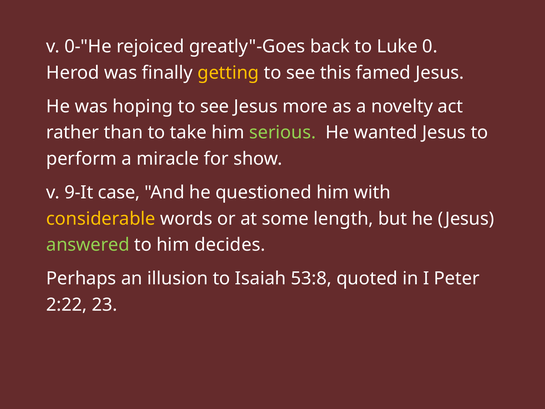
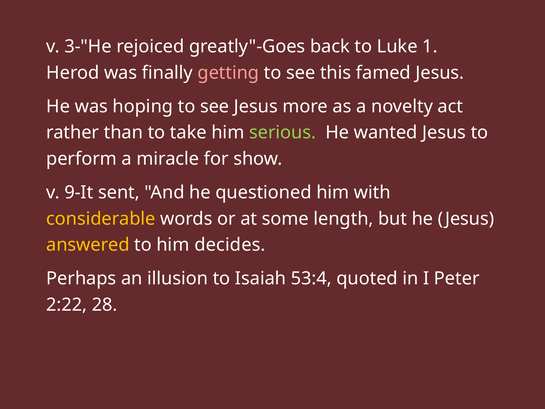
0-"He: 0-"He -> 3-"He
0: 0 -> 1
getting colour: yellow -> pink
case: case -> sent
answered colour: light green -> yellow
53:8: 53:8 -> 53:4
23: 23 -> 28
